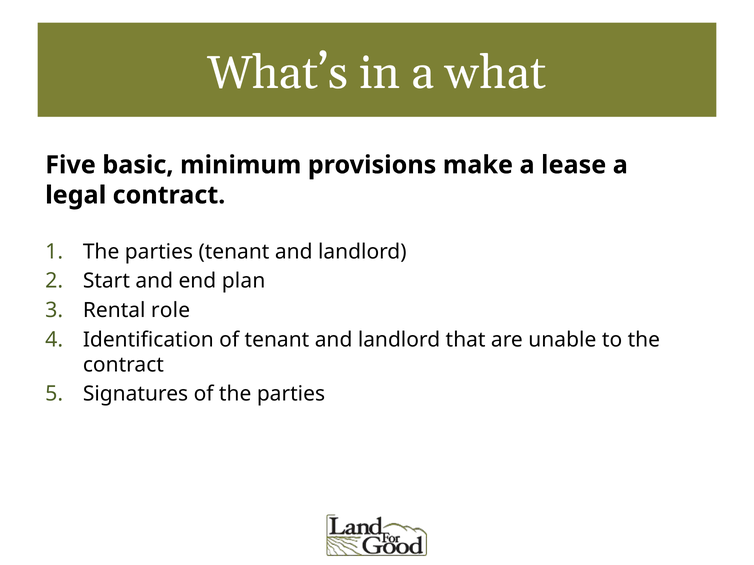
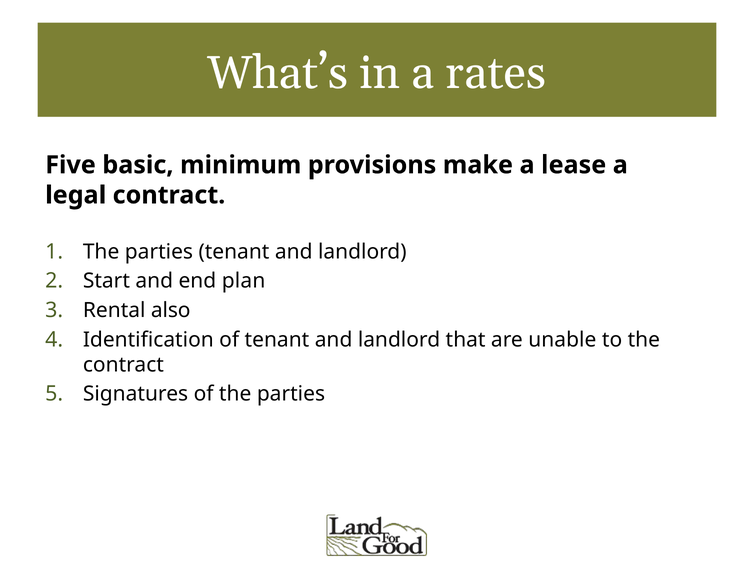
what: what -> rates
role: role -> also
